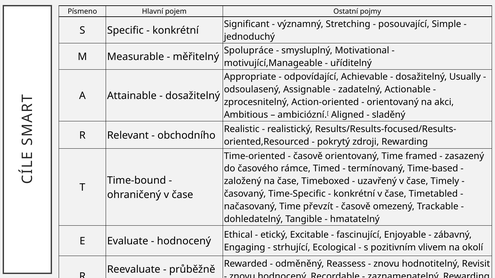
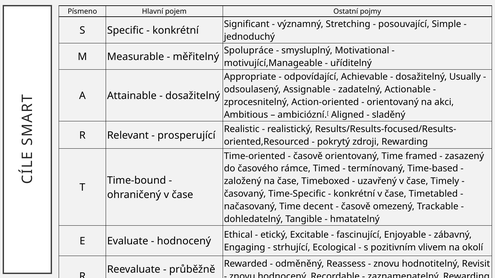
obchodního: obchodního -> prosperující
převzít: převzít -> decent
